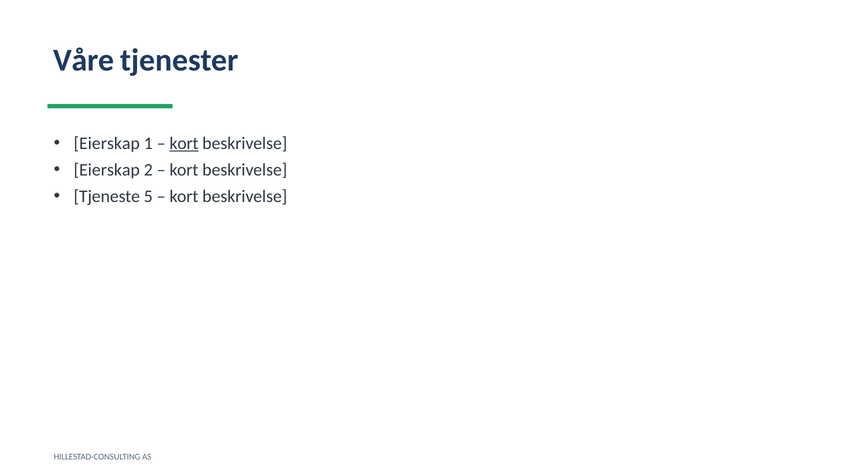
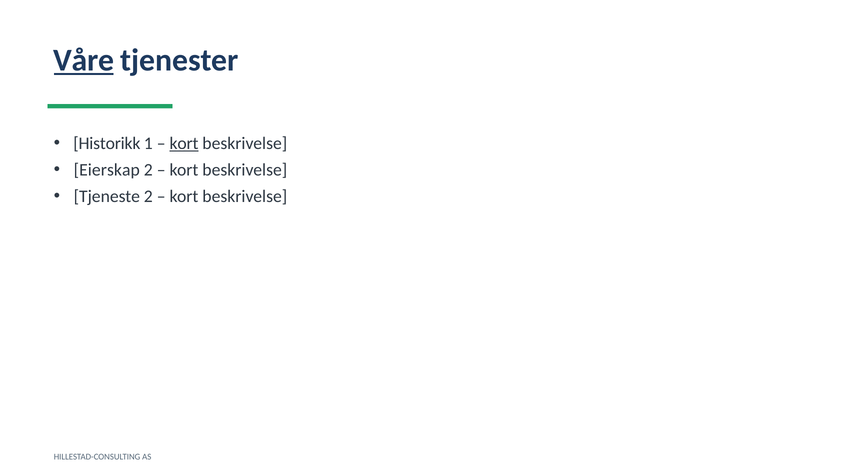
Våre underline: none -> present
Eierskap at (107, 143): Eierskap -> Historikk
Tjeneste 5: 5 -> 2
